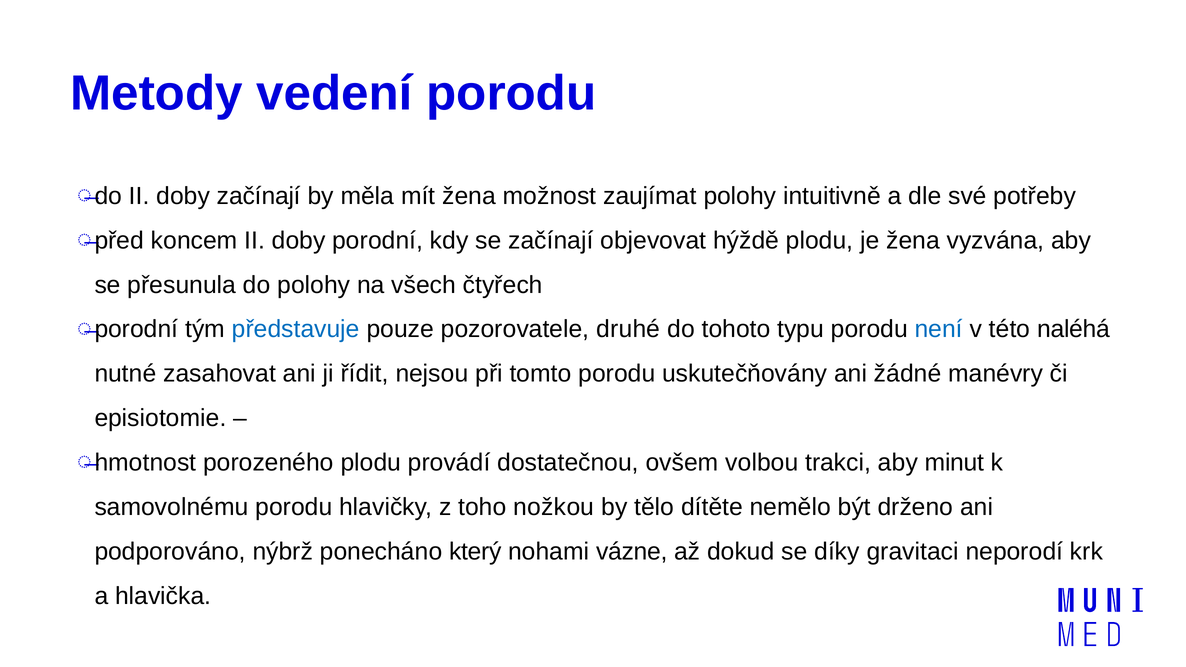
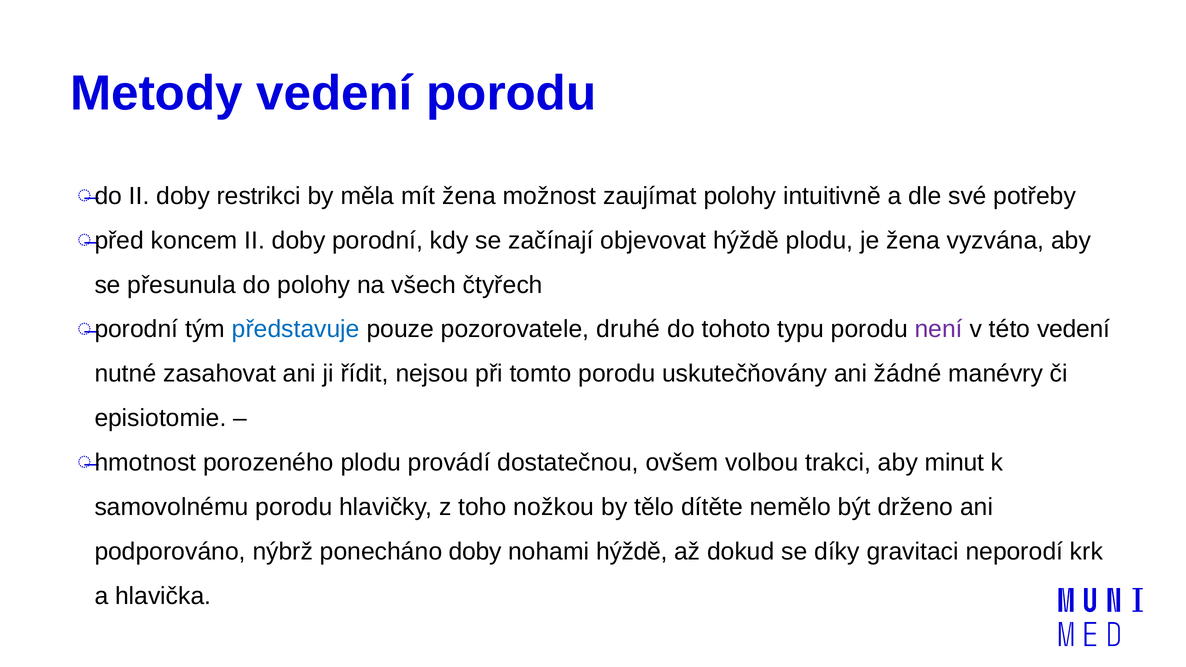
doby začínají: začínají -> restrikci
není colour: blue -> purple
této naléhá: naléhá -> vedení
ponecháno který: který -> doby
nohami vázne: vázne -> hýždě
